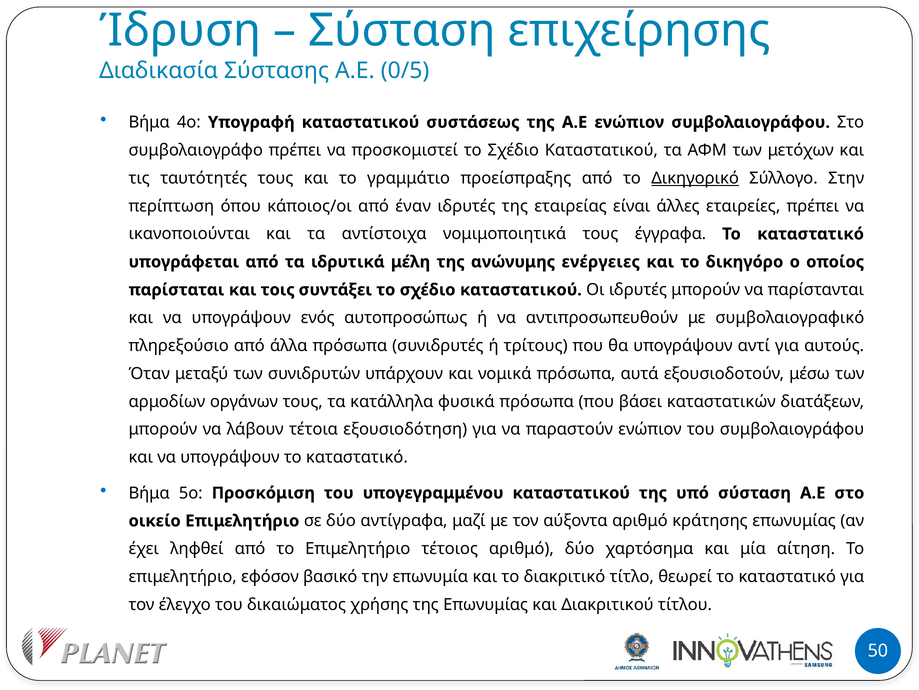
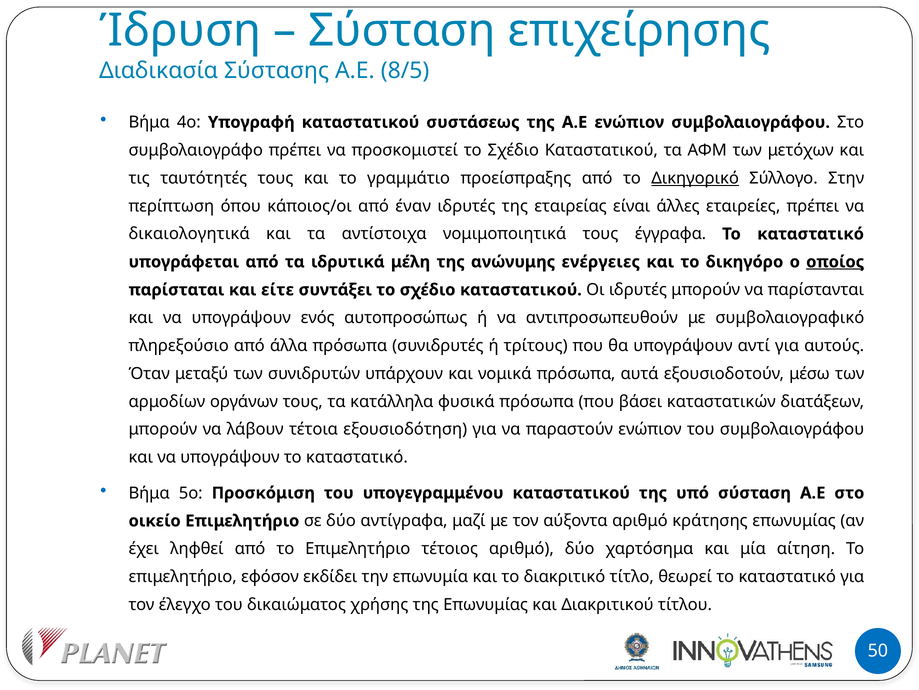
0/5: 0/5 -> 8/5
ικανοποιούνται: ικανοποιούνται -> δικαιολογητικά
οποίος underline: none -> present
τοις: τοις -> είτε
βασικό: βασικό -> εκδίδει
